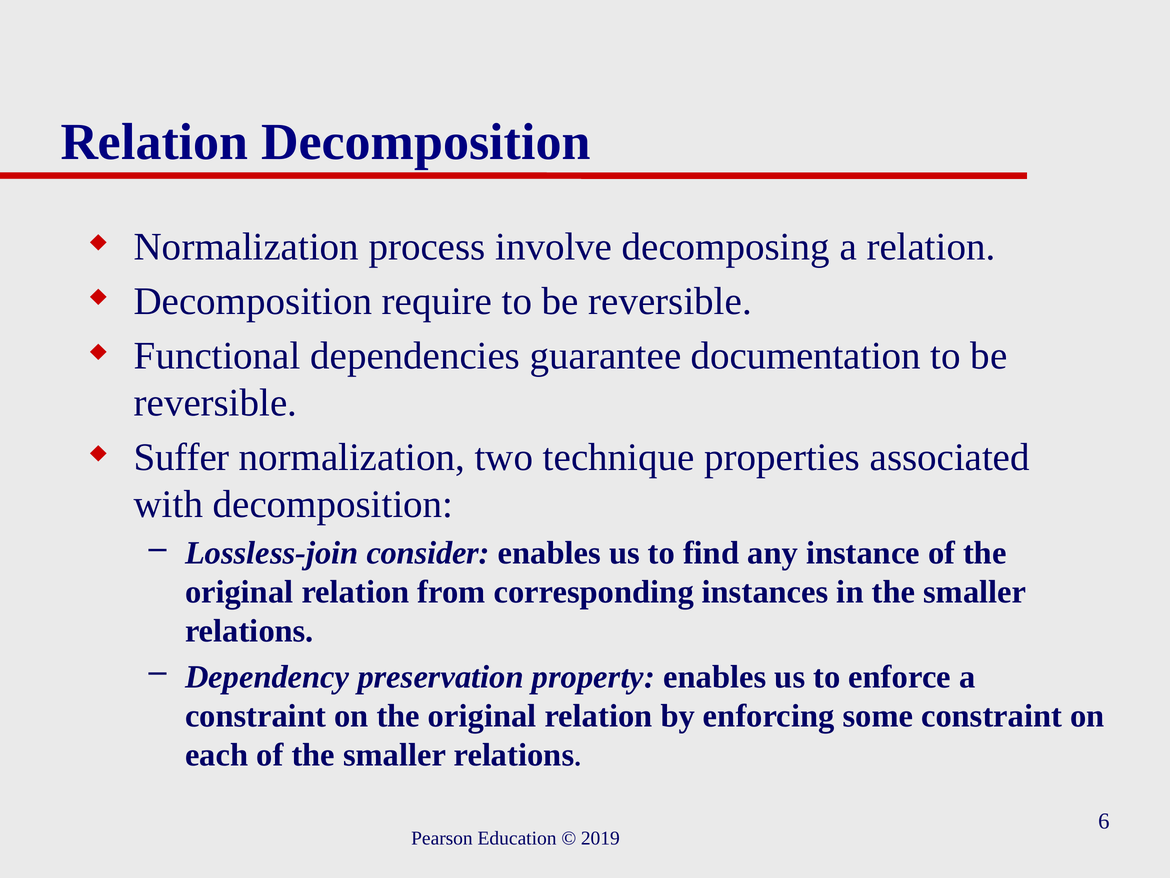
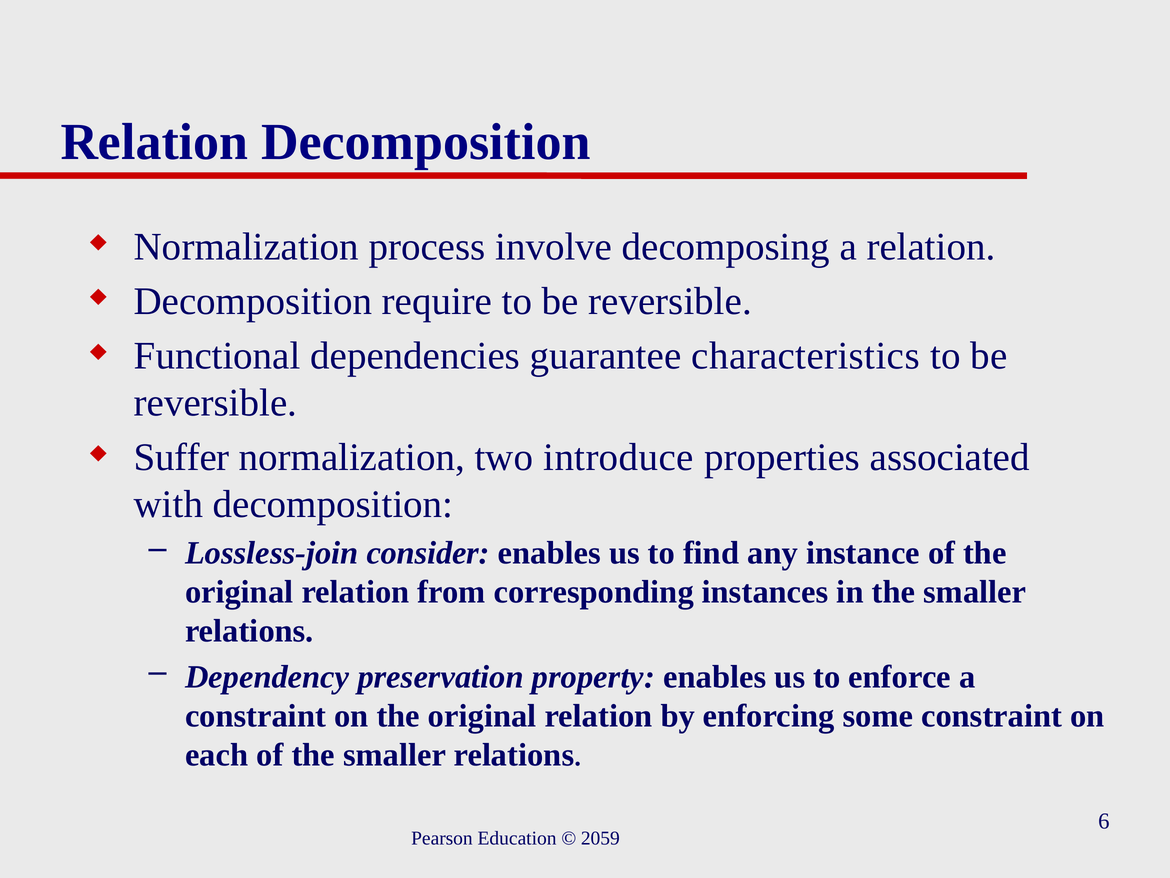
documentation: documentation -> characteristics
technique: technique -> introduce
2019: 2019 -> 2059
